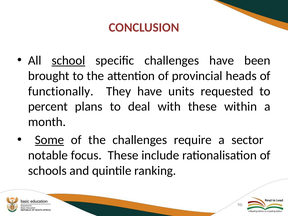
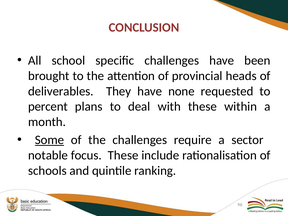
school underline: present -> none
functionally: functionally -> deliverables
units: units -> none
